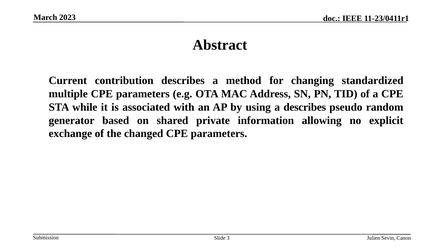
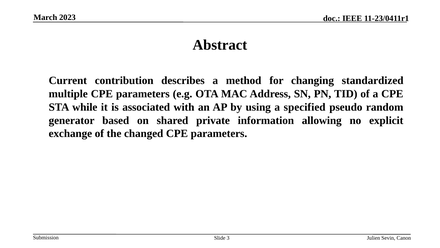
a describes: describes -> specified
